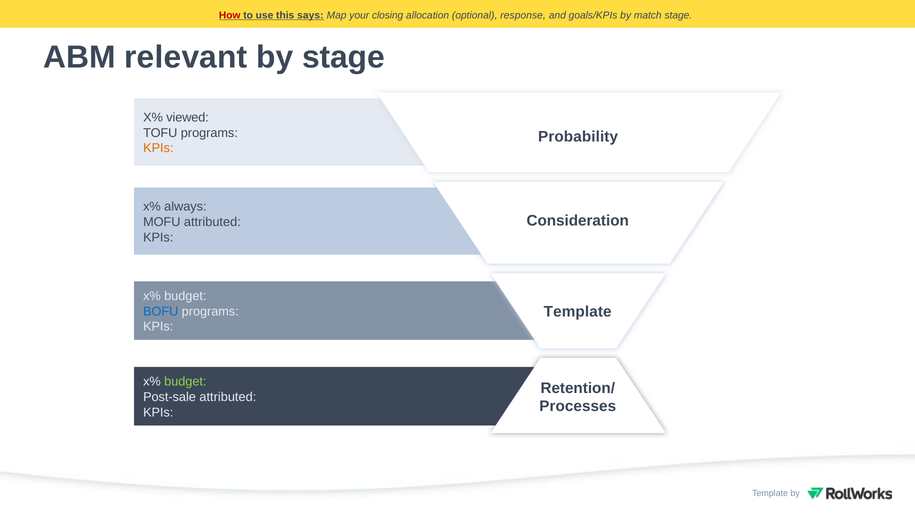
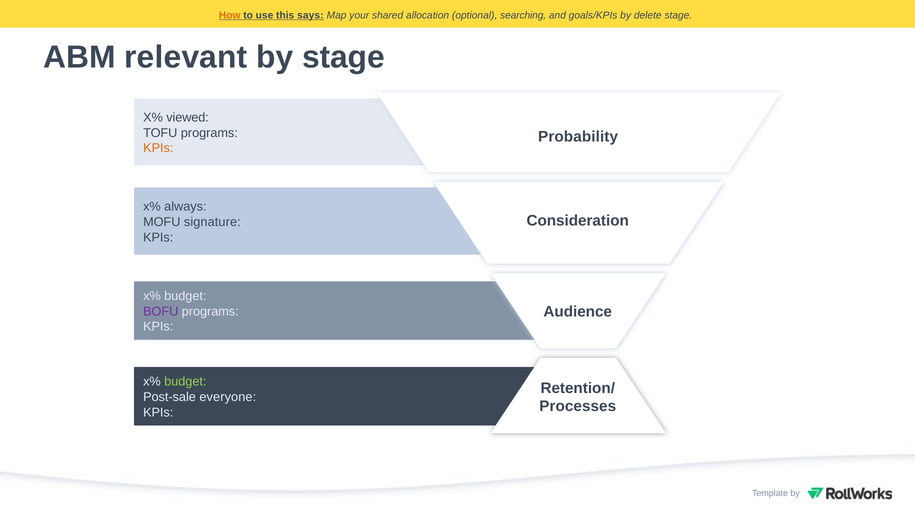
How colour: red -> orange
closing: closing -> shared
response: response -> searching
match: match -> delete
MOFU attributed: attributed -> signature
Template at (578, 312): Template -> Audience
BOFU colour: blue -> purple
Post-sale attributed: attributed -> everyone
